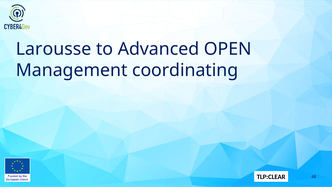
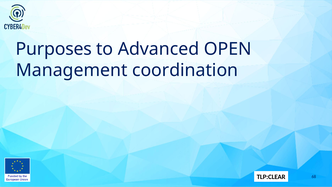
Larousse: Larousse -> Purposes
coordinating: coordinating -> coordination
